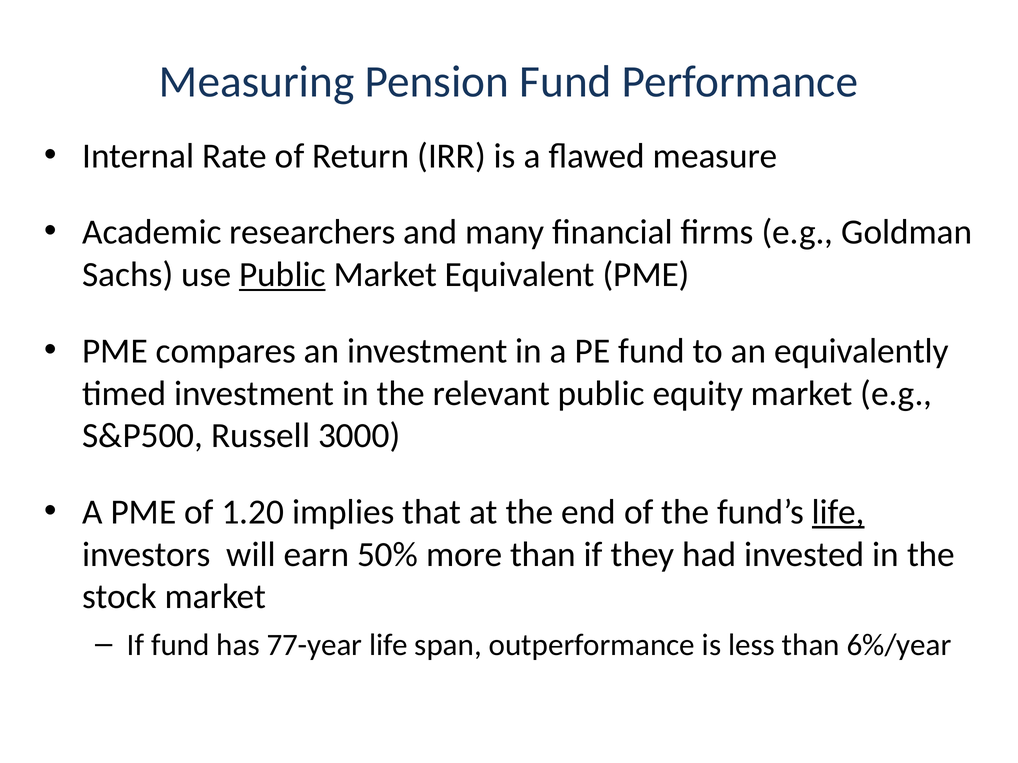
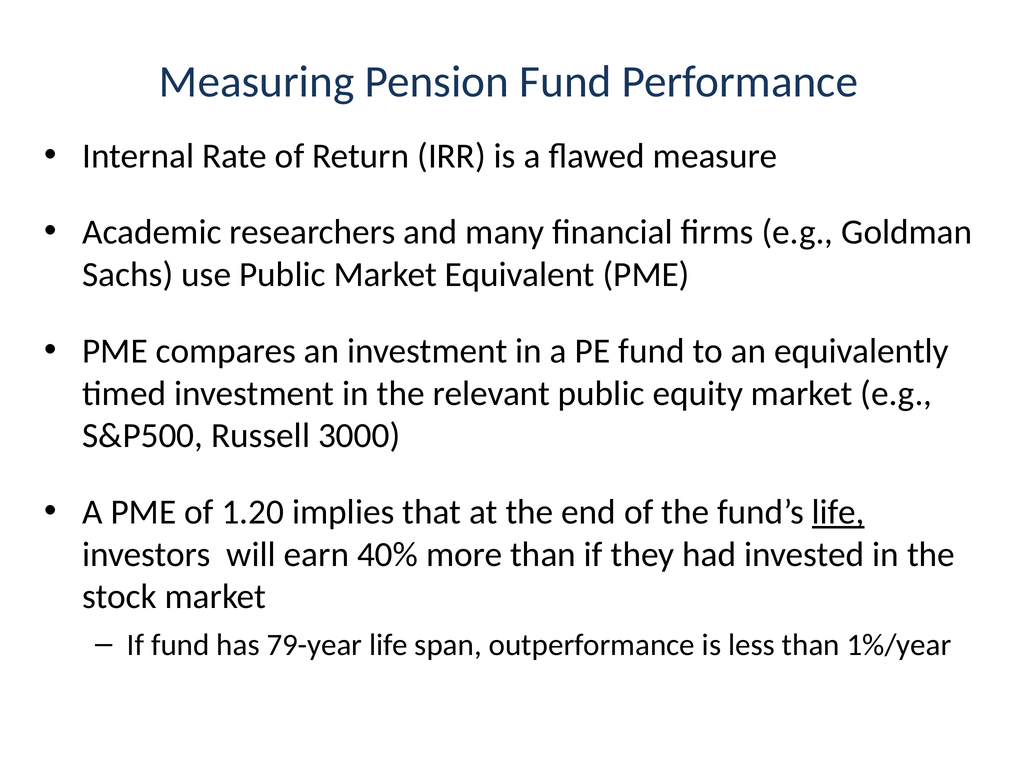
Public at (282, 275) underline: present -> none
50%: 50% -> 40%
77-year: 77-year -> 79-year
6%/year: 6%/year -> 1%/year
